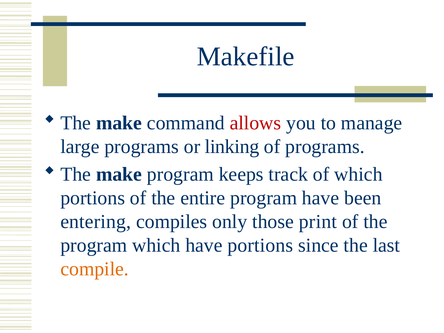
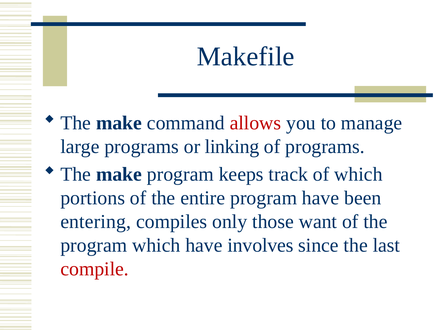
print: print -> want
have portions: portions -> involves
compile colour: orange -> red
